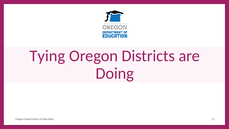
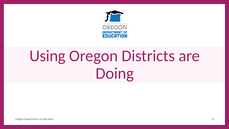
Tying: Tying -> Using
